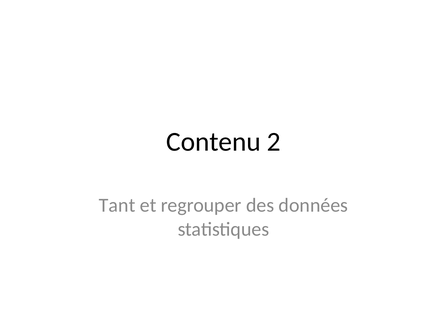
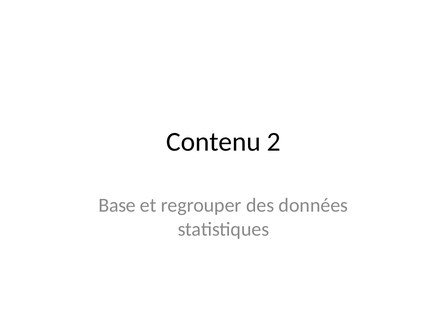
Tant: Tant -> Base
